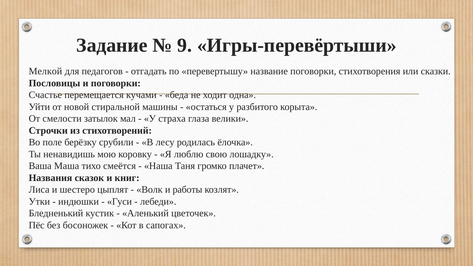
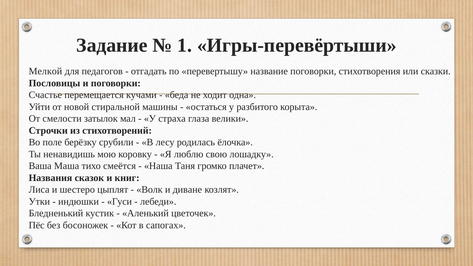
9: 9 -> 1
работы: работы -> диване
